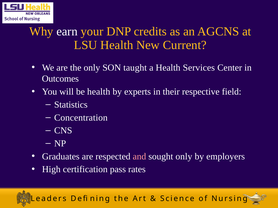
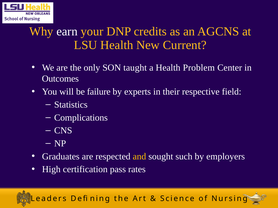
Services: Services -> Problem
be health: health -> failure
Concentration: Concentration -> Complications
and colour: pink -> yellow
sought only: only -> such
